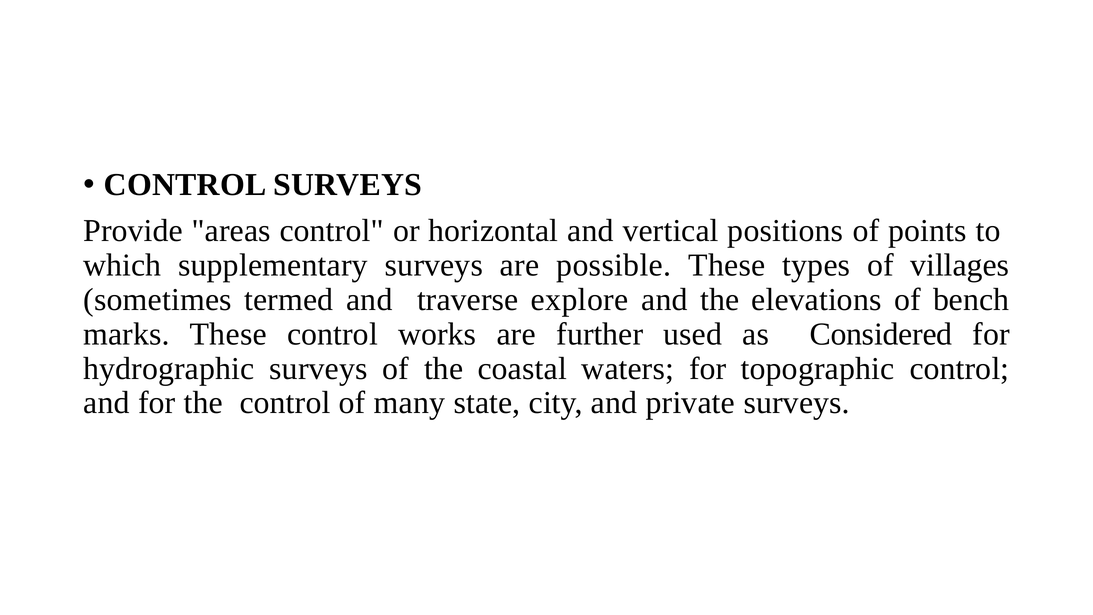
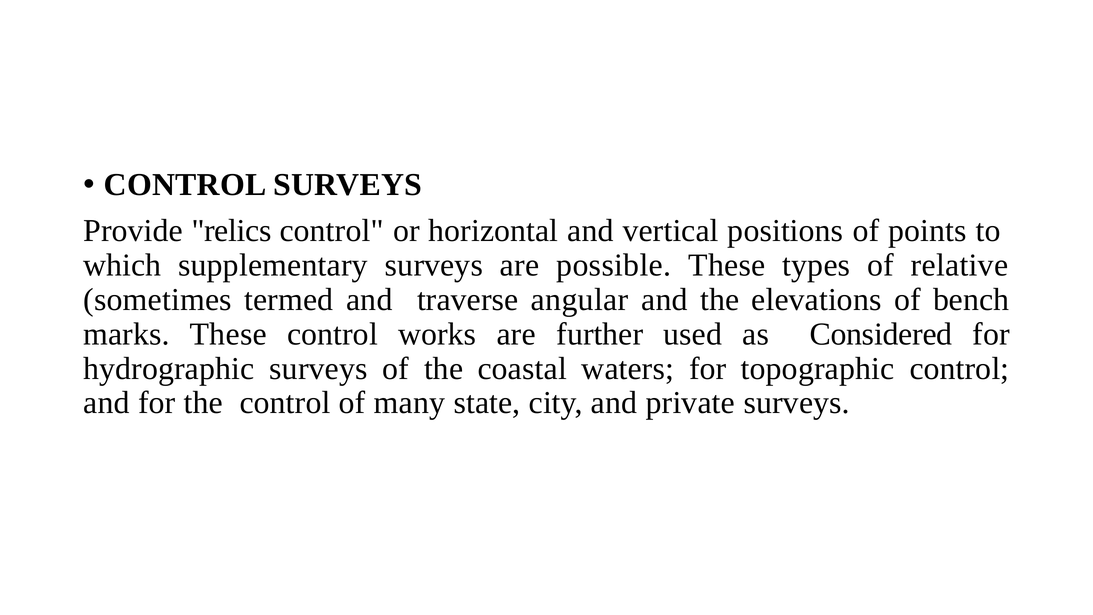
areas: areas -> relics
villages: villages -> relative
explore: explore -> angular
